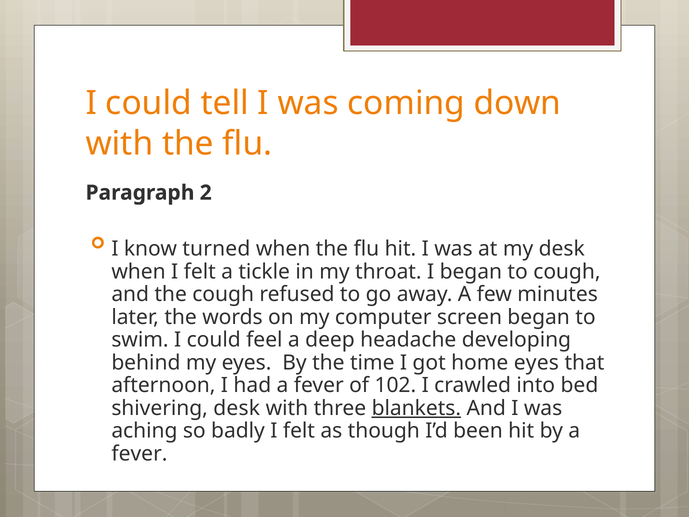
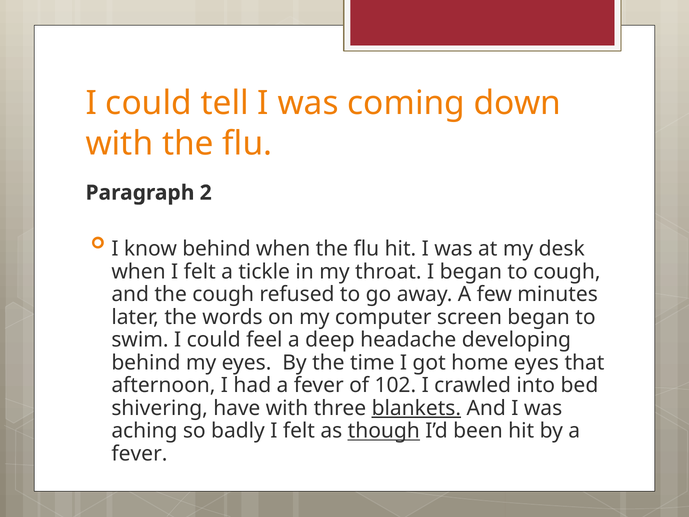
know turned: turned -> behind
shivering desk: desk -> have
though underline: none -> present
